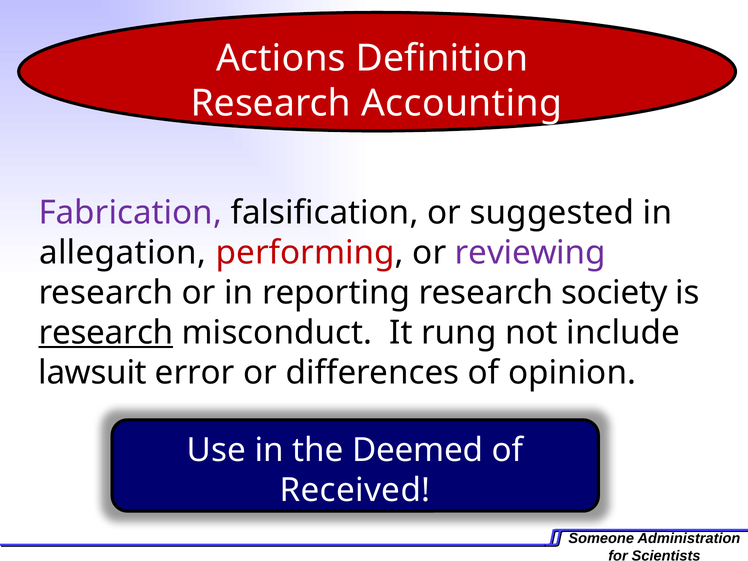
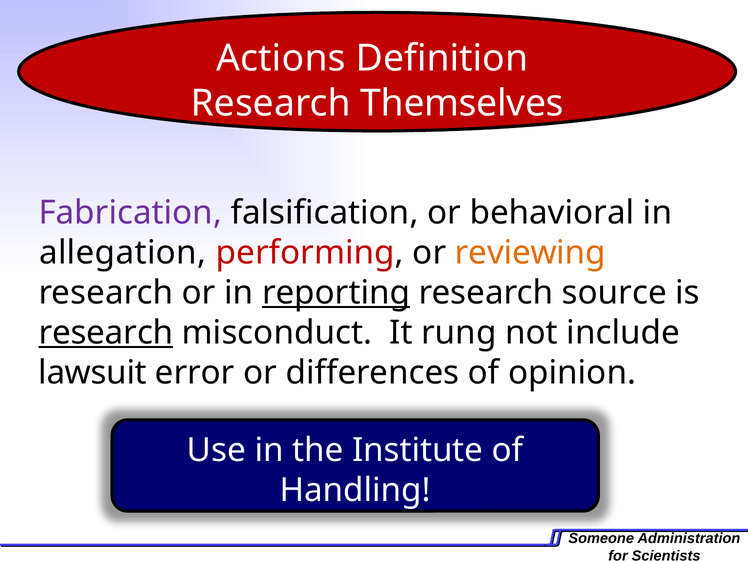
Accounting: Accounting -> Themselves
suggested: suggested -> behavioral
reviewing colour: purple -> orange
reporting underline: none -> present
society: society -> source
Deemed: Deemed -> Institute
Received: Received -> Handling
